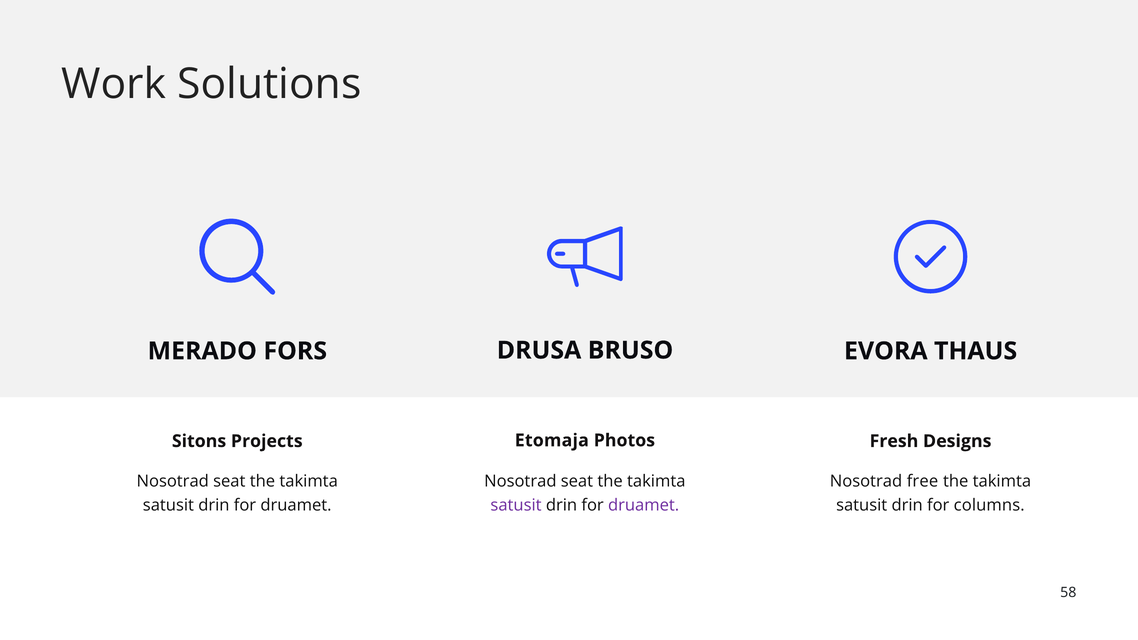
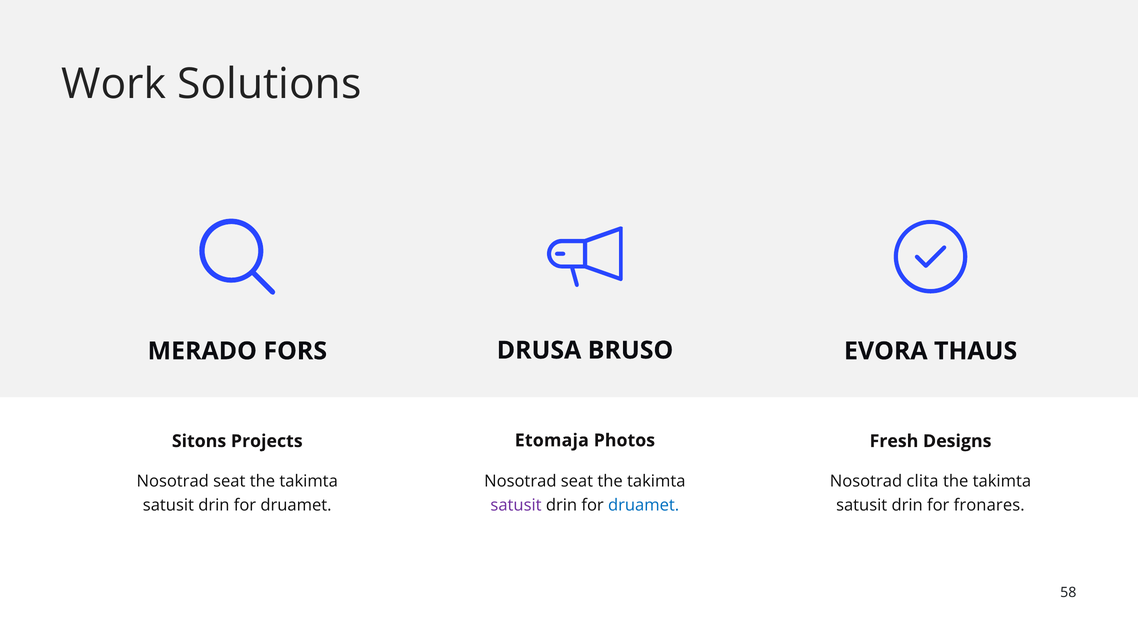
free: free -> clita
druamet at (644, 505) colour: purple -> blue
columns: columns -> fronares
